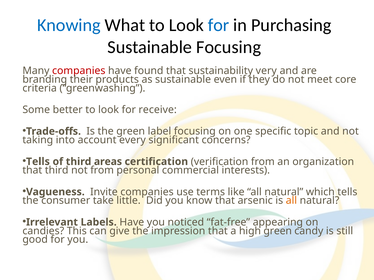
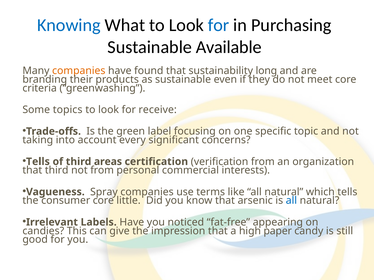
Sustainable Focusing: Focusing -> Available
companies at (79, 71) colour: red -> orange
very: very -> long
better: better -> topics
Invite: Invite -> Spray
consumer take: take -> core
all at (291, 201) colour: orange -> blue
high green: green -> paper
